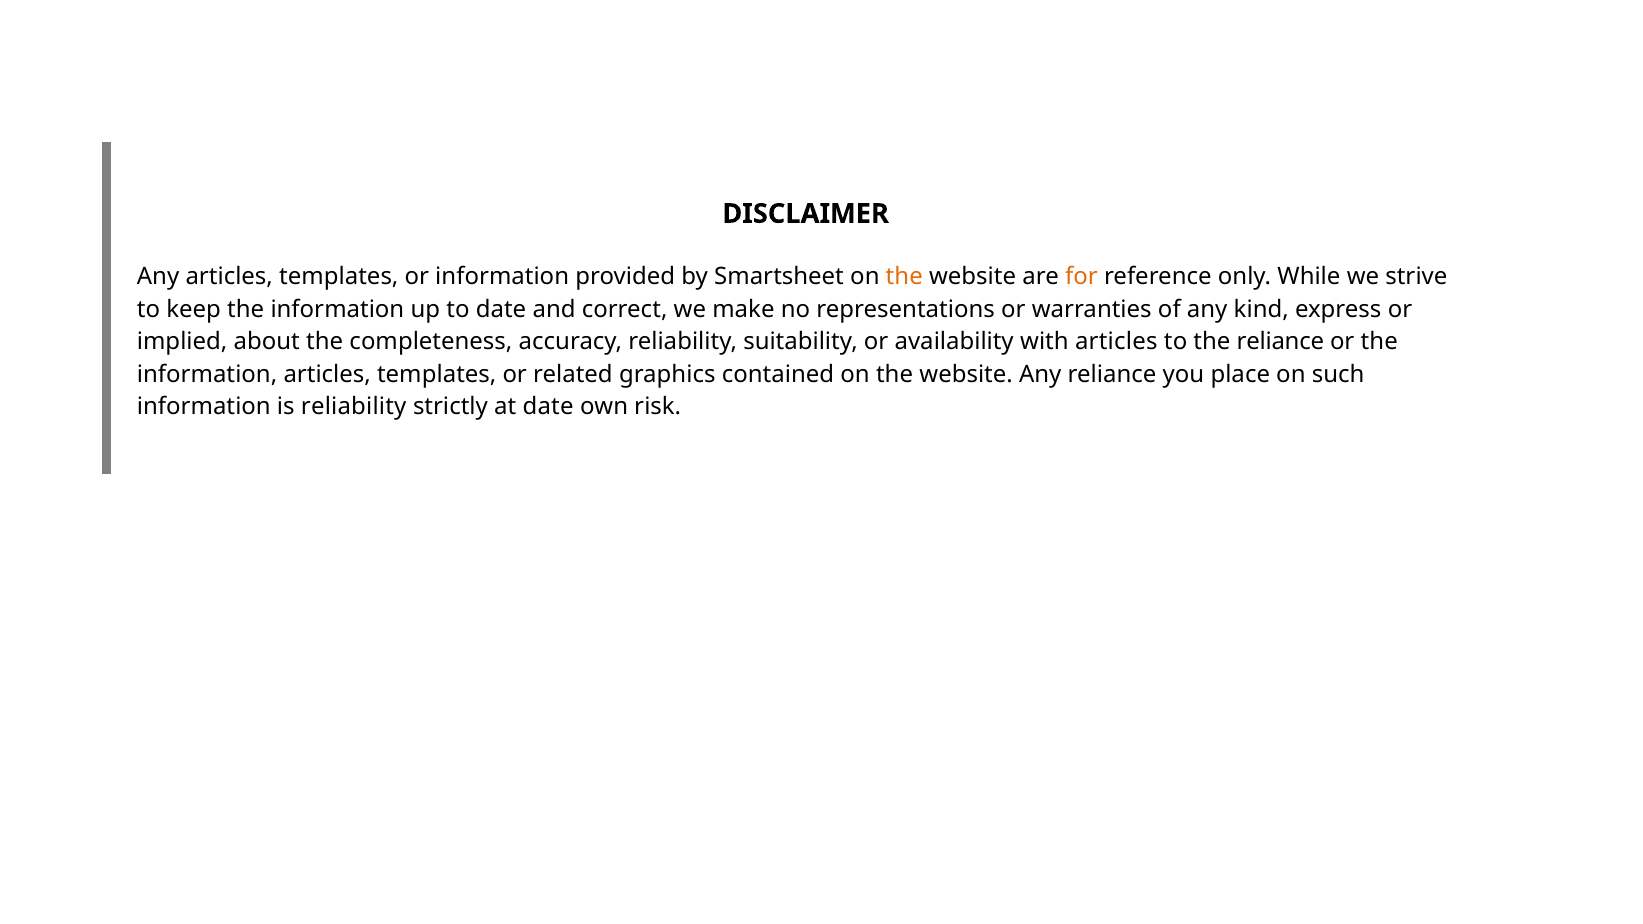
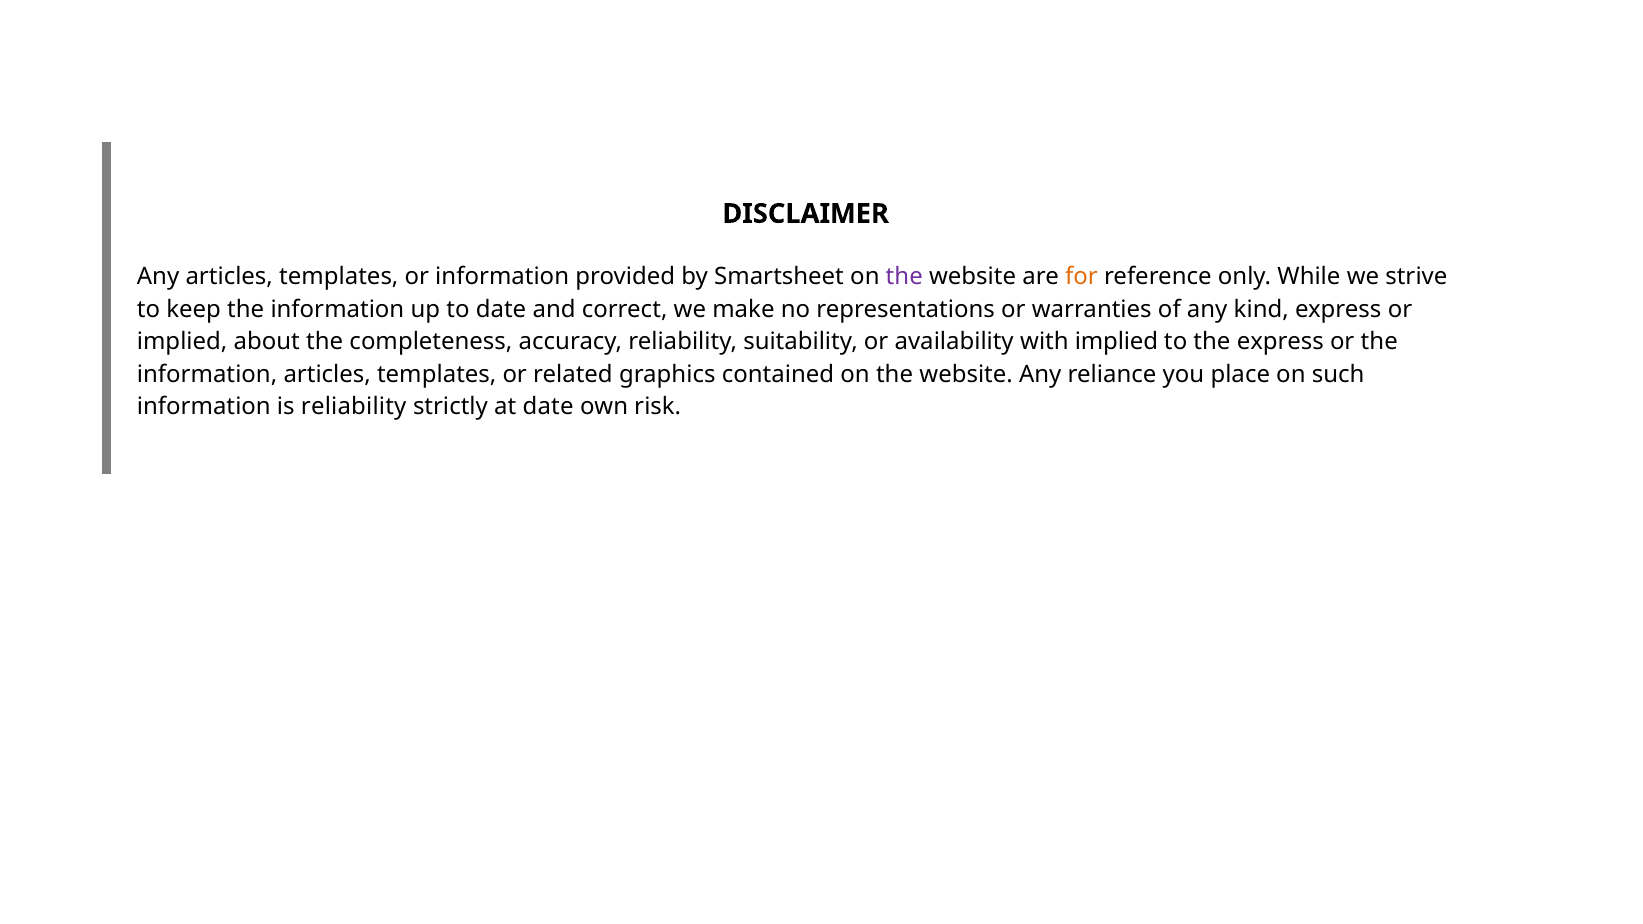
the at (904, 277) colour: orange -> purple
with articles: articles -> implied
the reliance: reliance -> express
